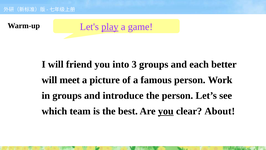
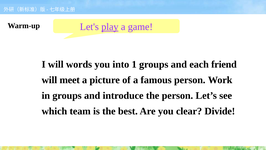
friend: friend -> words
3: 3 -> 1
better: better -> friend
you at (166, 111) underline: present -> none
About: About -> Divide
